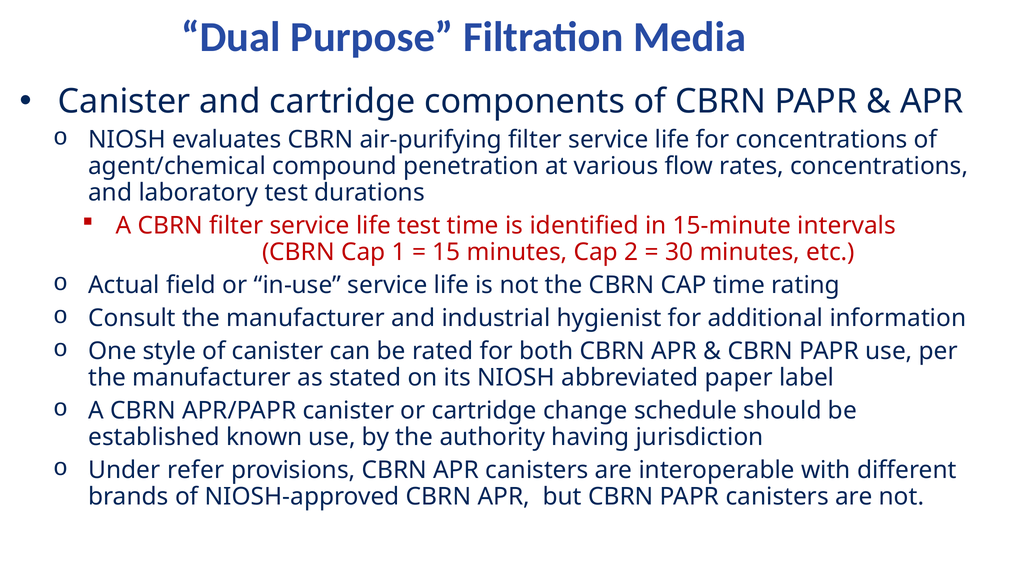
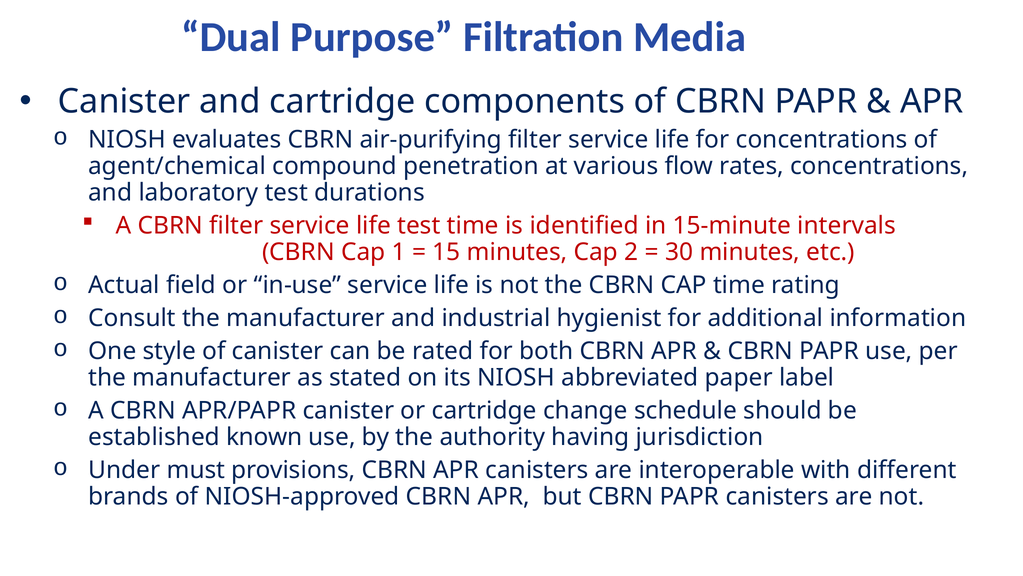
refer: refer -> must
